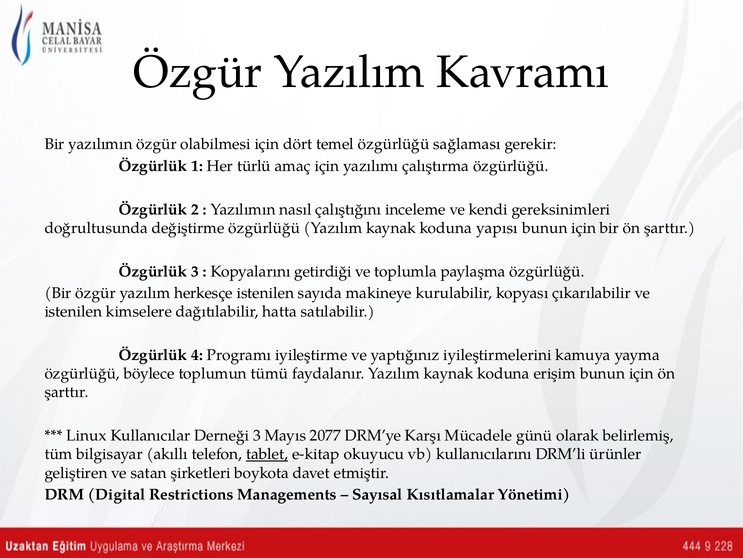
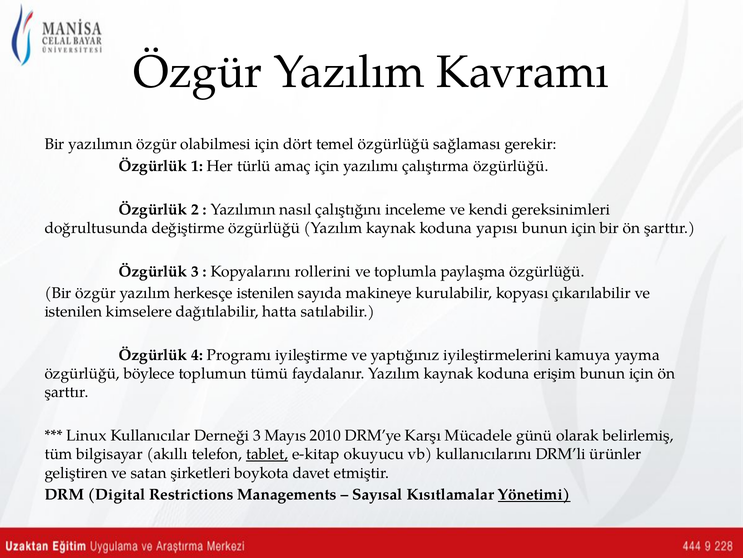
getirdiği: getirdiği -> rollerini
2077: 2077 -> 2010
Yönetimi underline: none -> present
